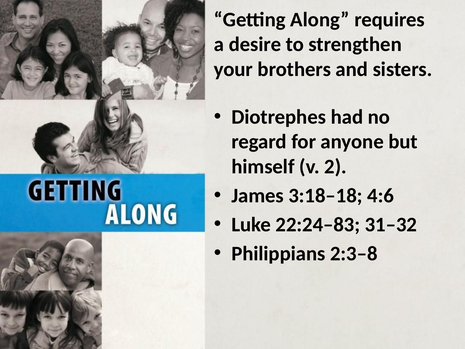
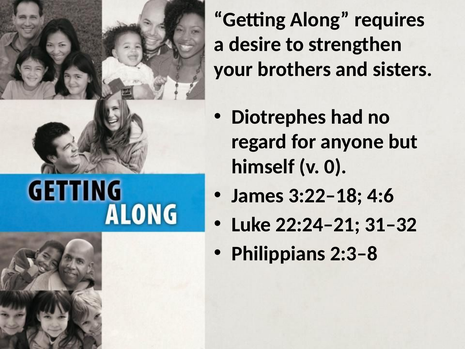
2: 2 -> 0
3:18–18: 3:18–18 -> 3:22–18
22:24–83: 22:24–83 -> 22:24–21
